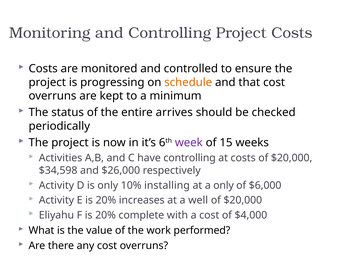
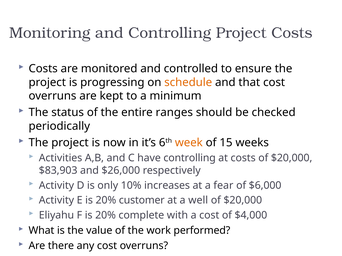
arrives: arrives -> ranges
week colour: purple -> orange
$34,598: $34,598 -> $83,903
installing: installing -> increases
a only: only -> fear
increases: increases -> customer
